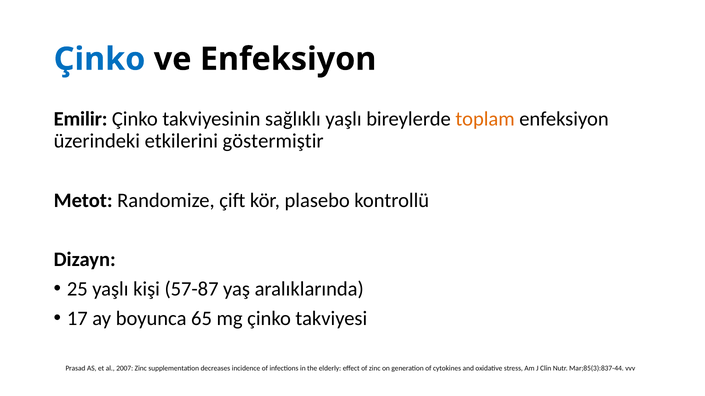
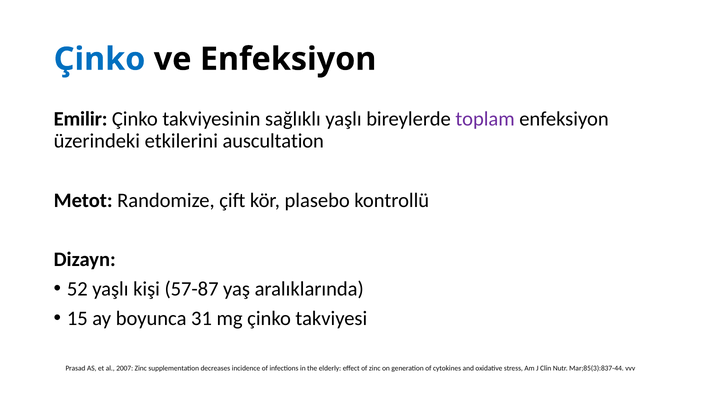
toplam colour: orange -> purple
göstermiştir: göstermiştir -> auscultation
25: 25 -> 52
17: 17 -> 15
65: 65 -> 31
